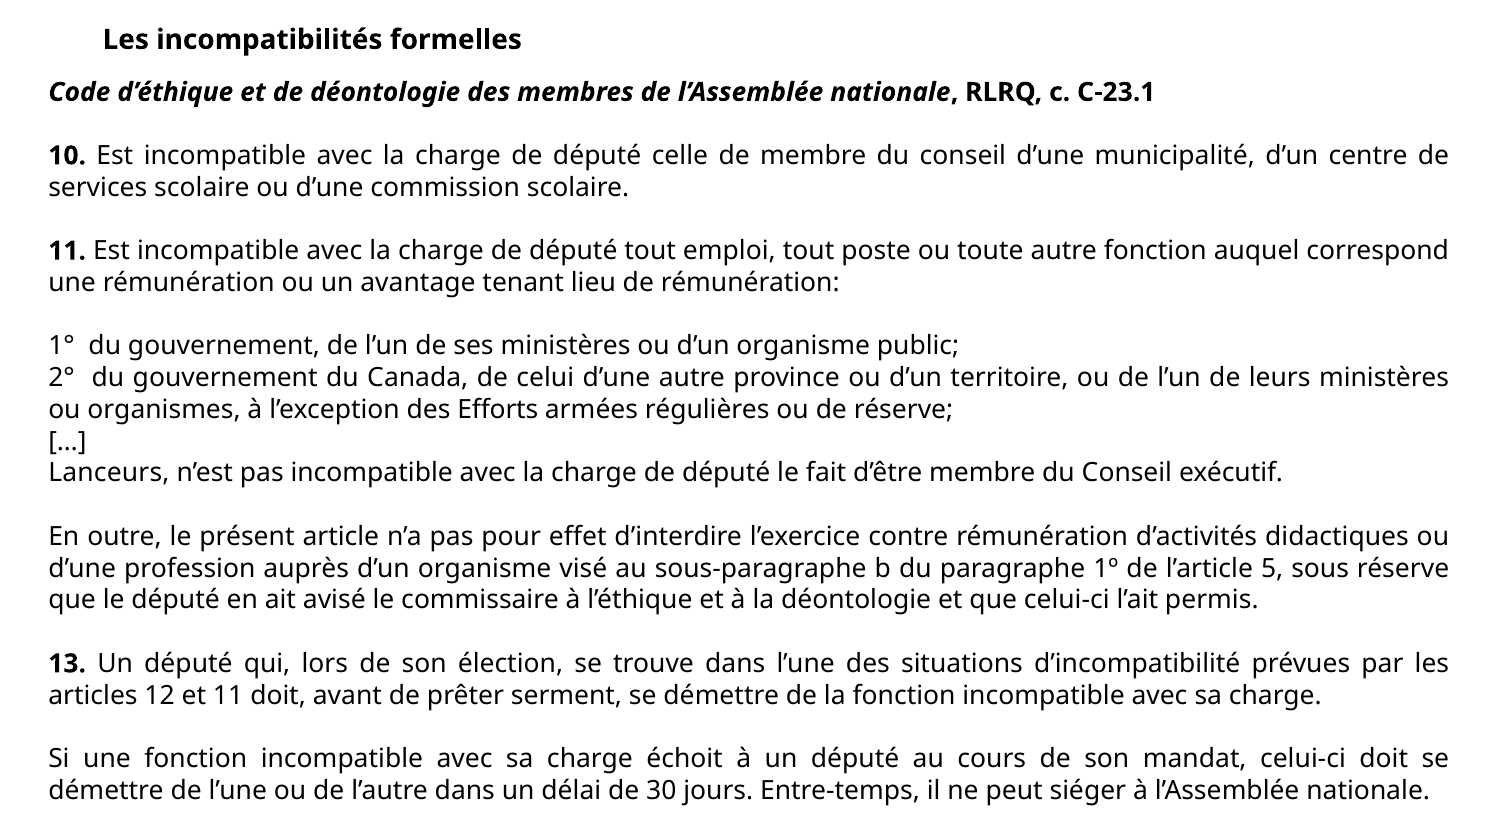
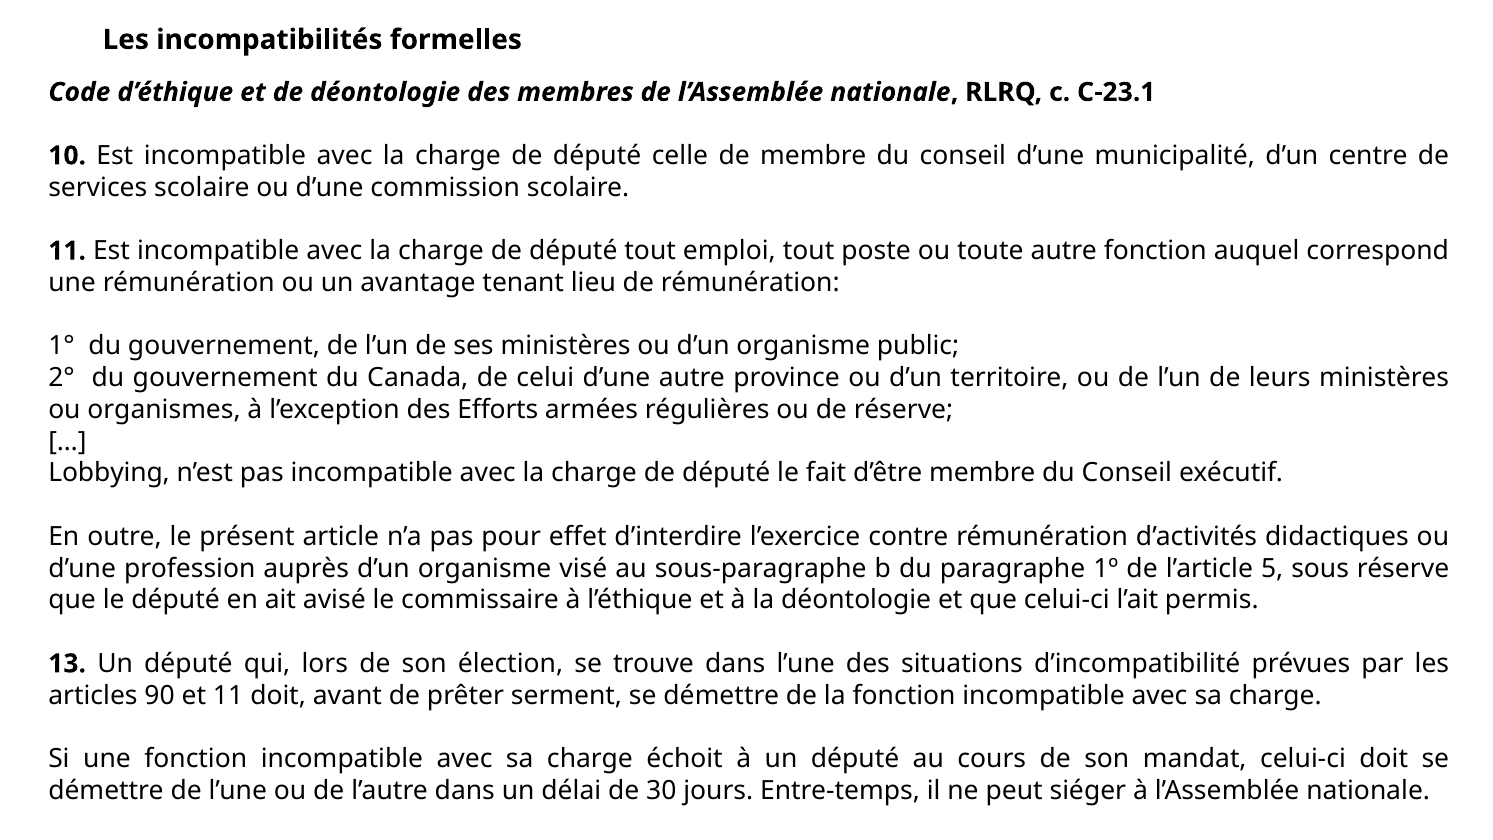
Lanceurs: Lanceurs -> Lobbying
12: 12 -> 90
